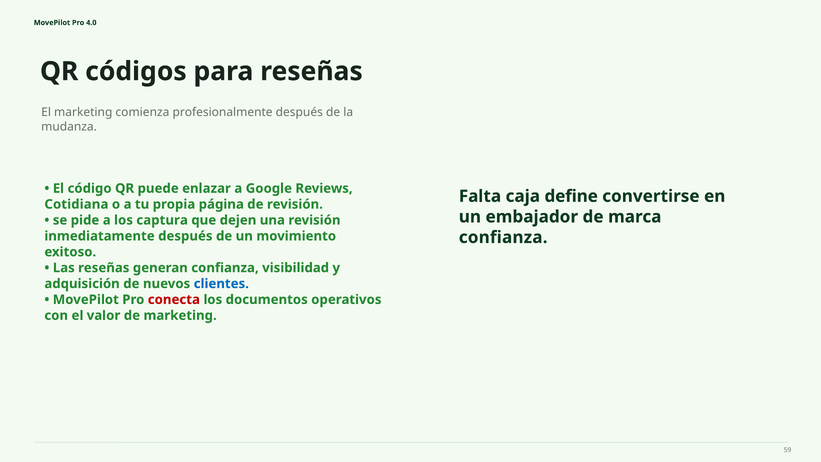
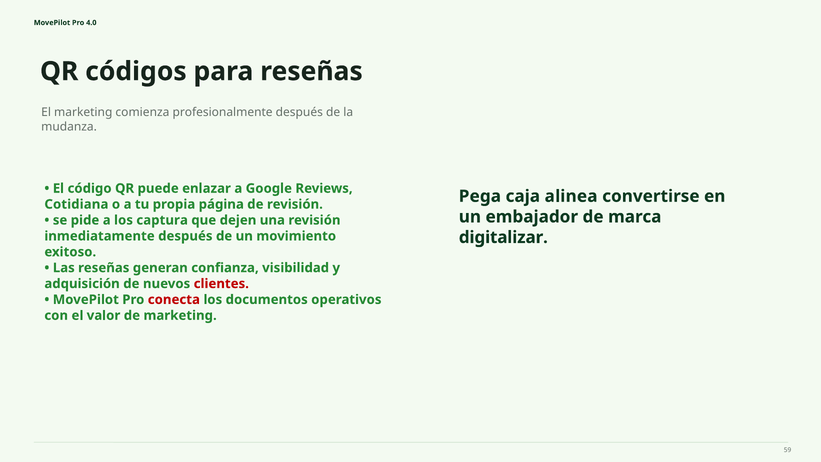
Falta: Falta -> Pega
define: define -> alinea
confianza at (503, 237): confianza -> digitalizar
clientes colour: blue -> red
